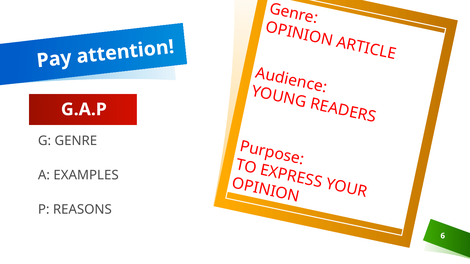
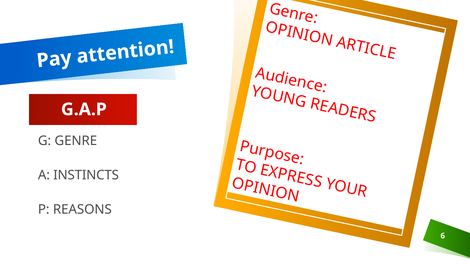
EXAMPLES: EXAMPLES -> INSTINCTS
